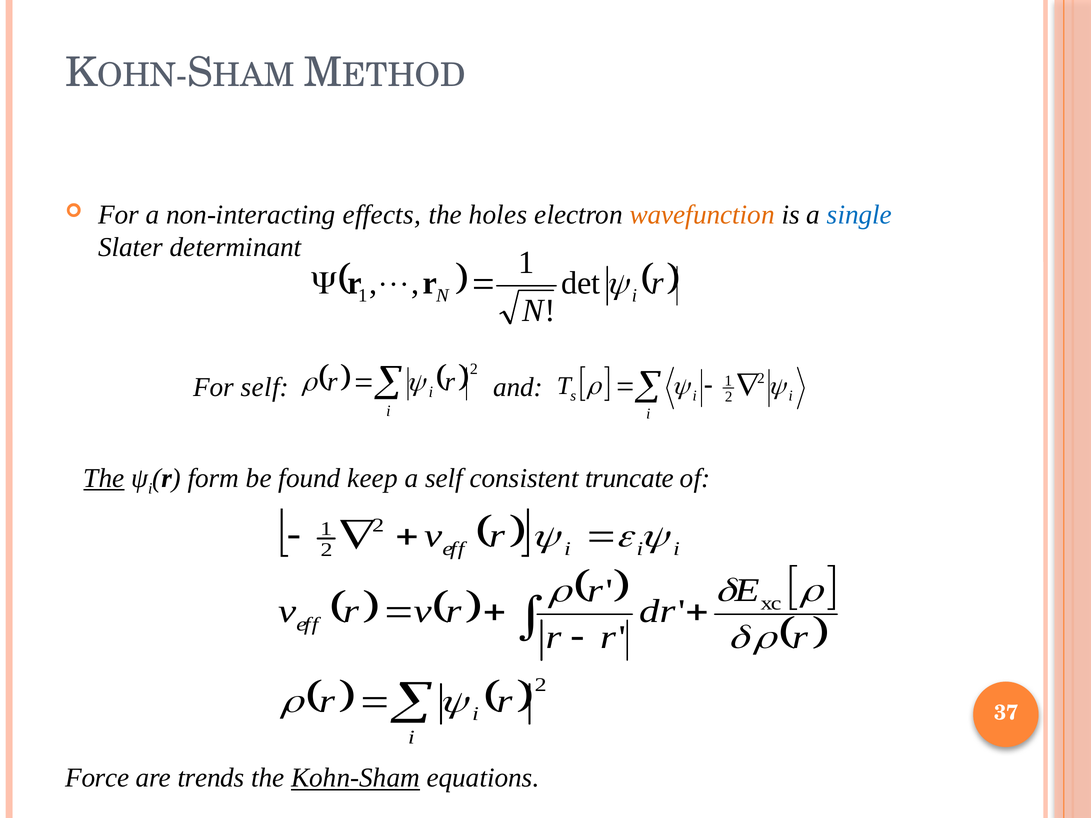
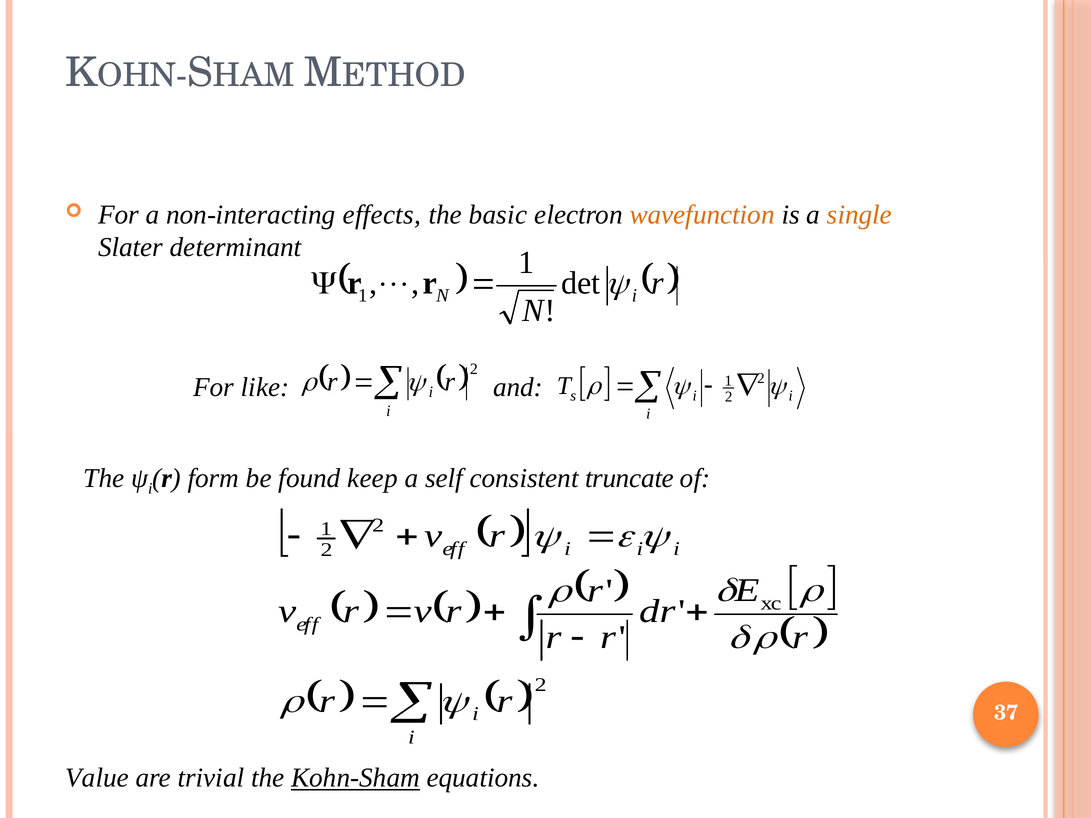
holes: holes -> basic
single colour: blue -> orange
For self: self -> like
The at (104, 478) underline: present -> none
Force: Force -> Value
trends: trends -> trivial
